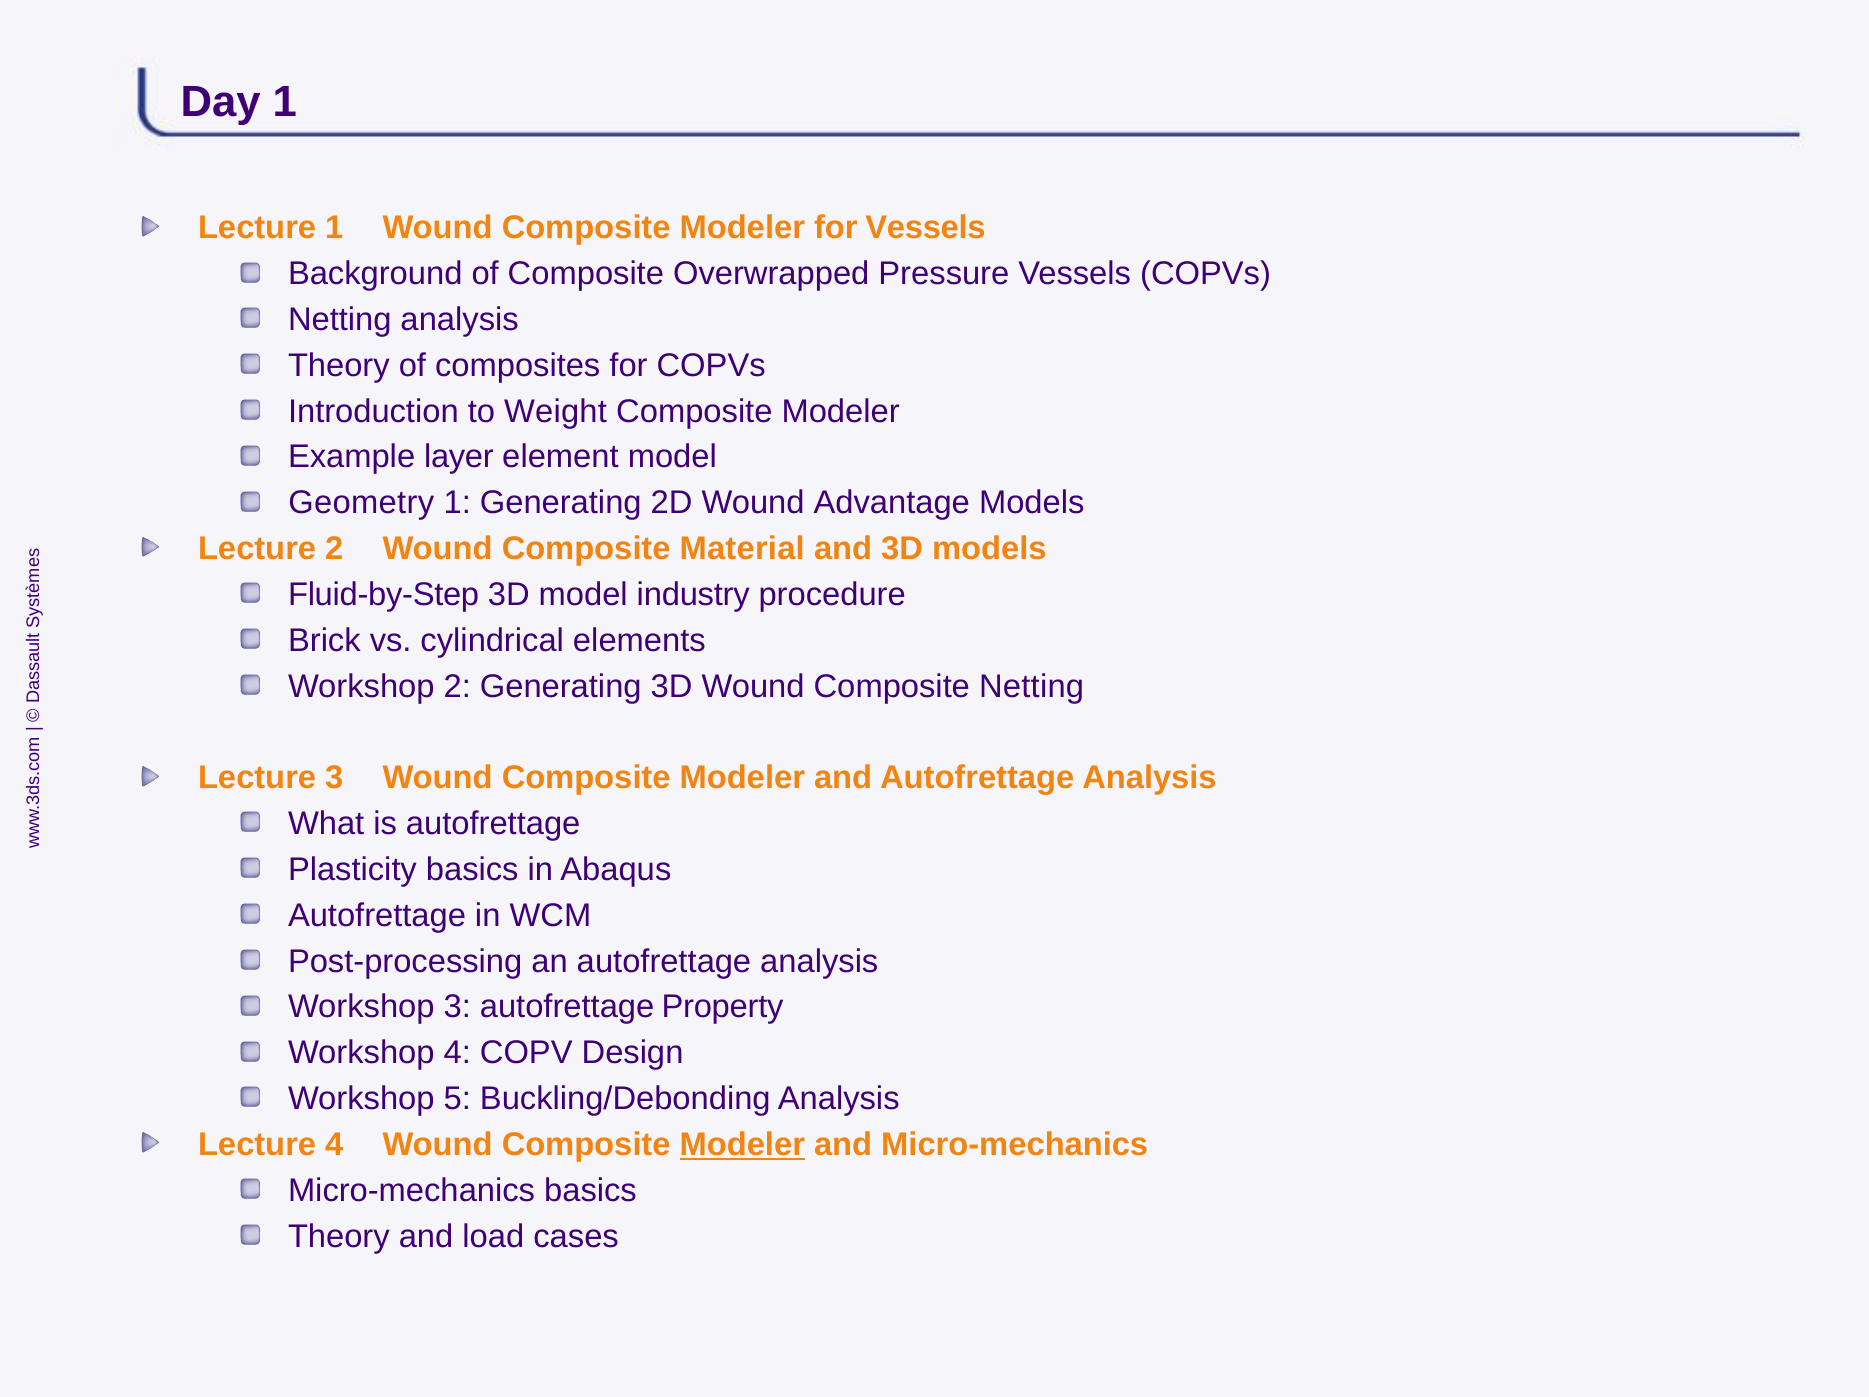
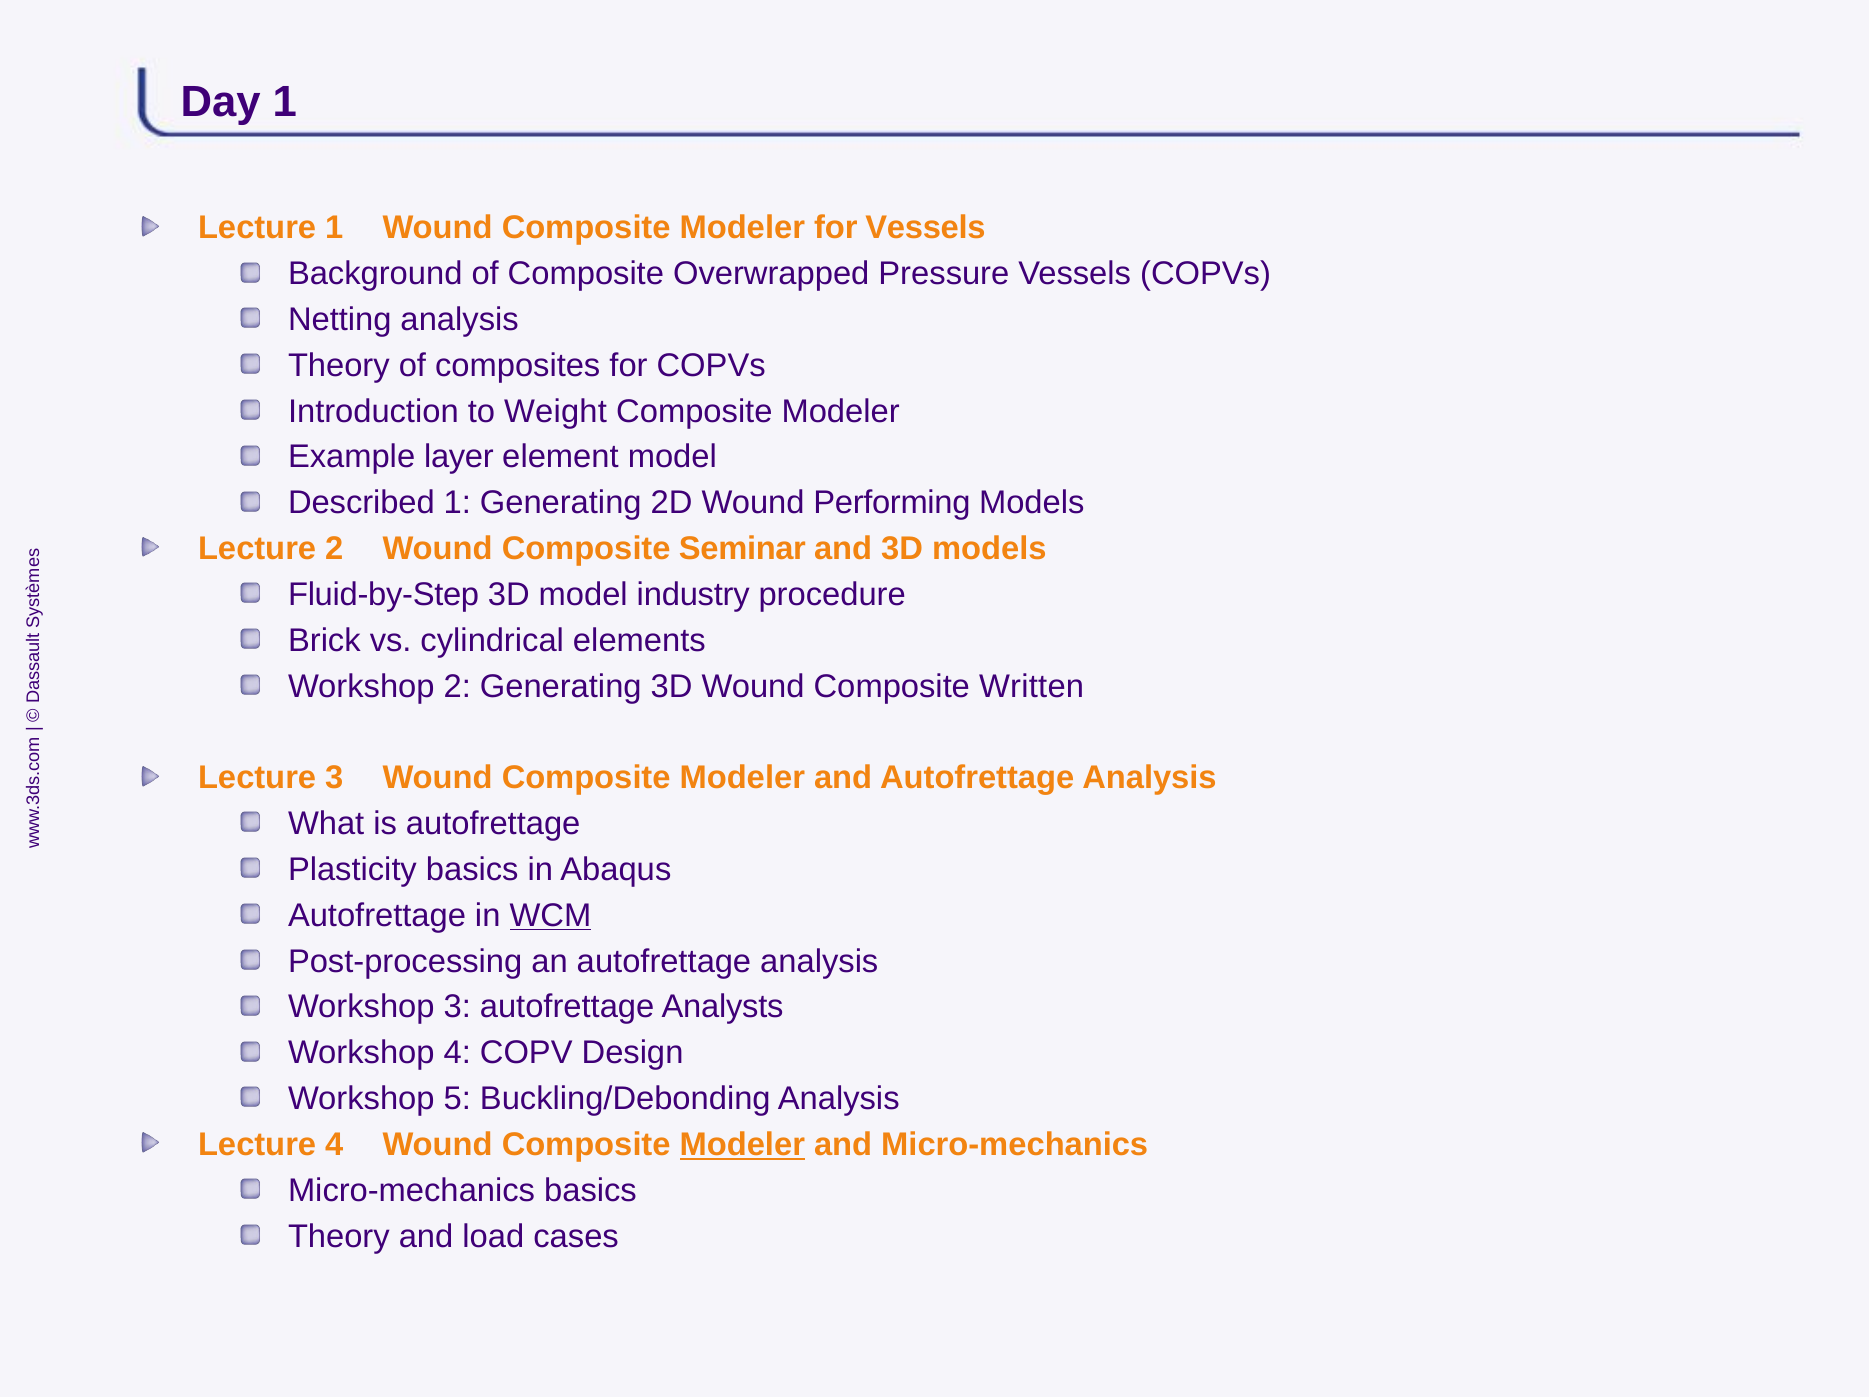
Geometry: Geometry -> Described
Advantage: Advantage -> Performing
Material: Material -> Seminar
Composite Netting: Netting -> Written
WCM underline: none -> present
Property: Property -> Analysts
